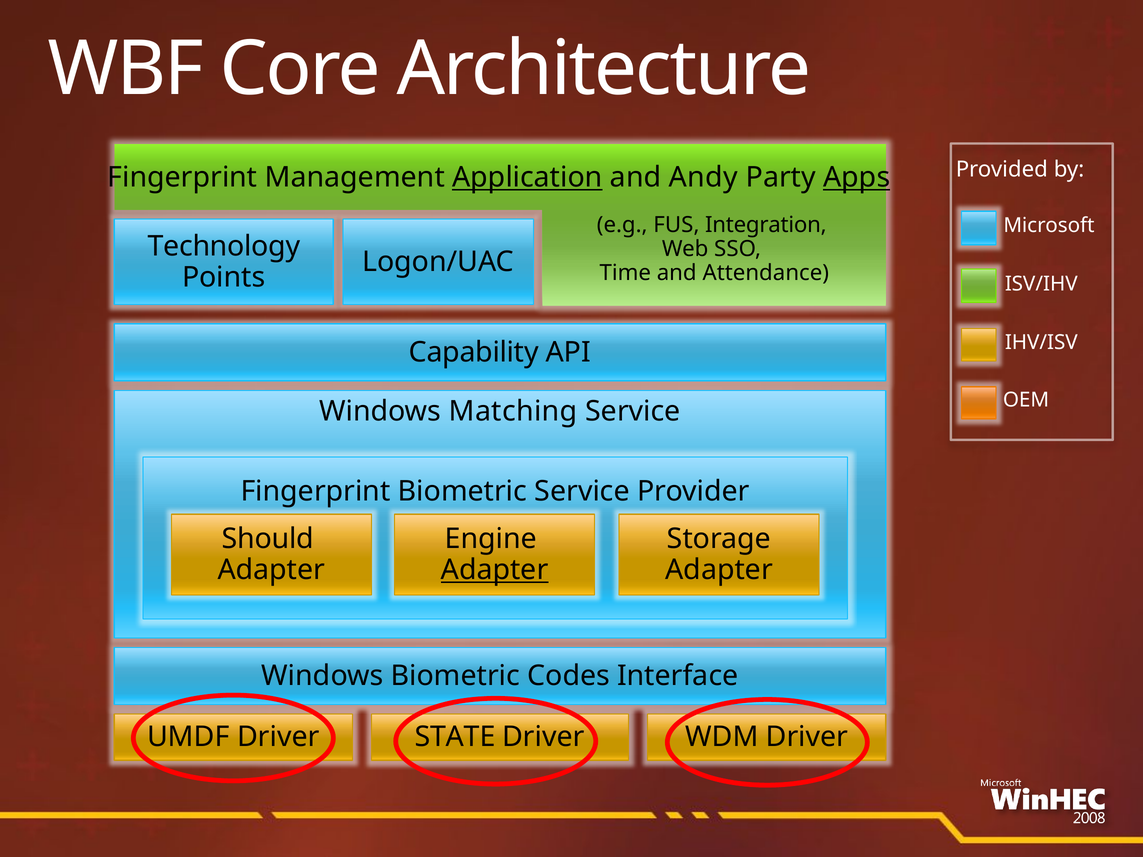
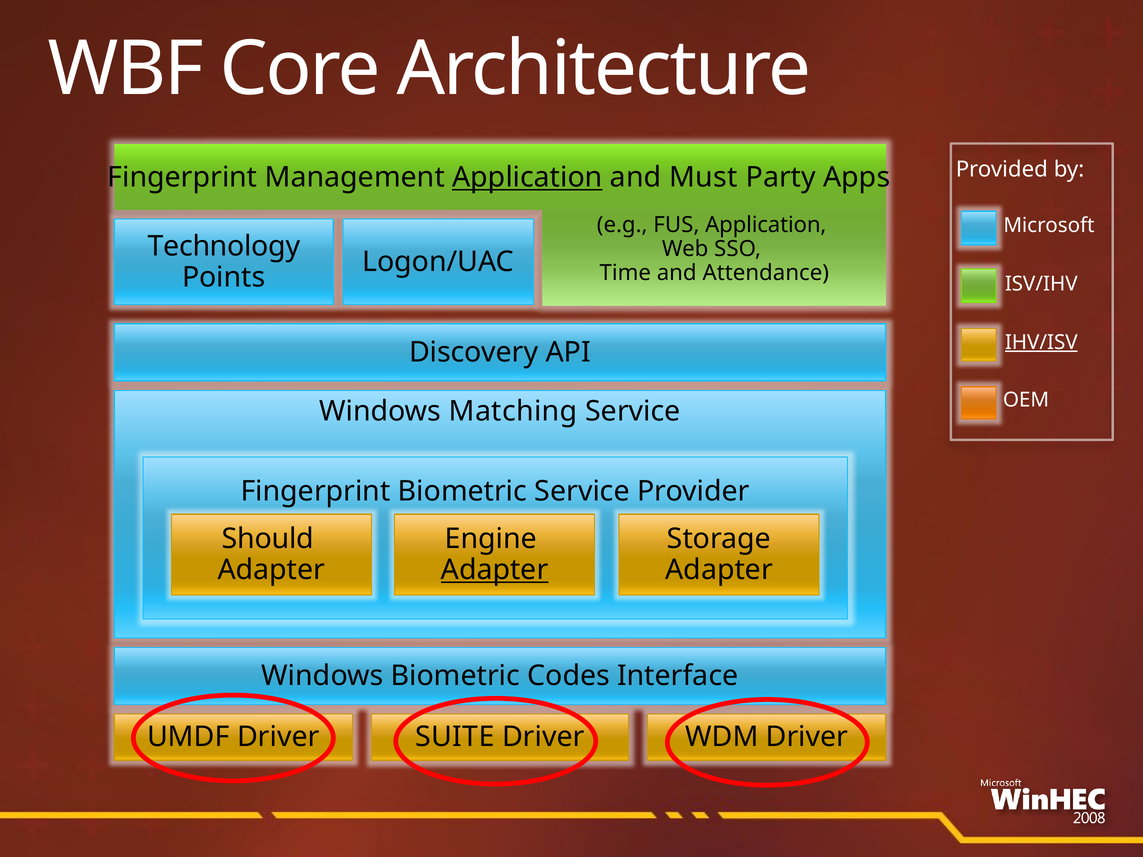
Andy: Andy -> Must
Apps underline: present -> none
FUS Integration: Integration -> Application
IHV/ISV underline: none -> present
Capability: Capability -> Discovery
STATE: STATE -> SUITE
